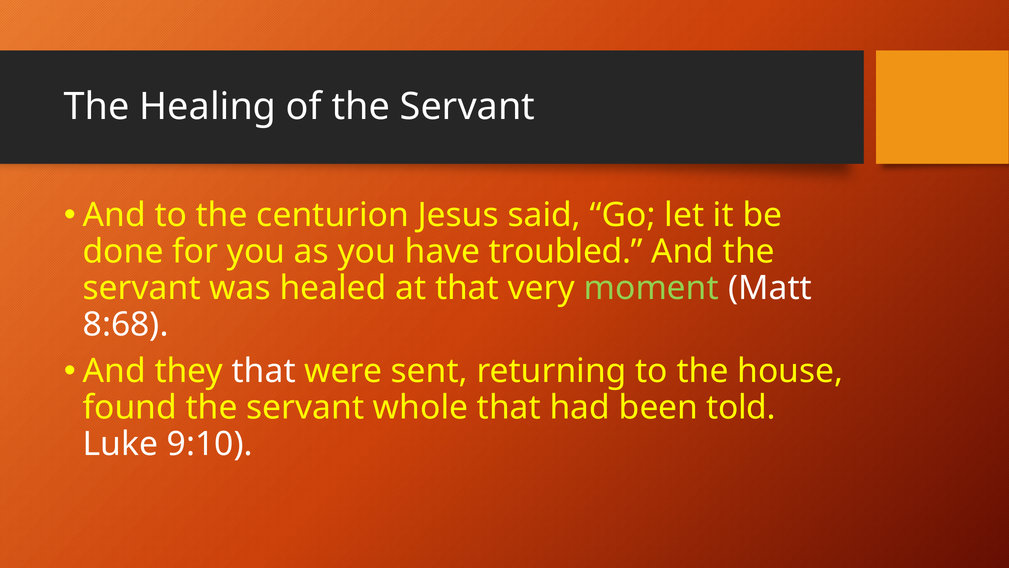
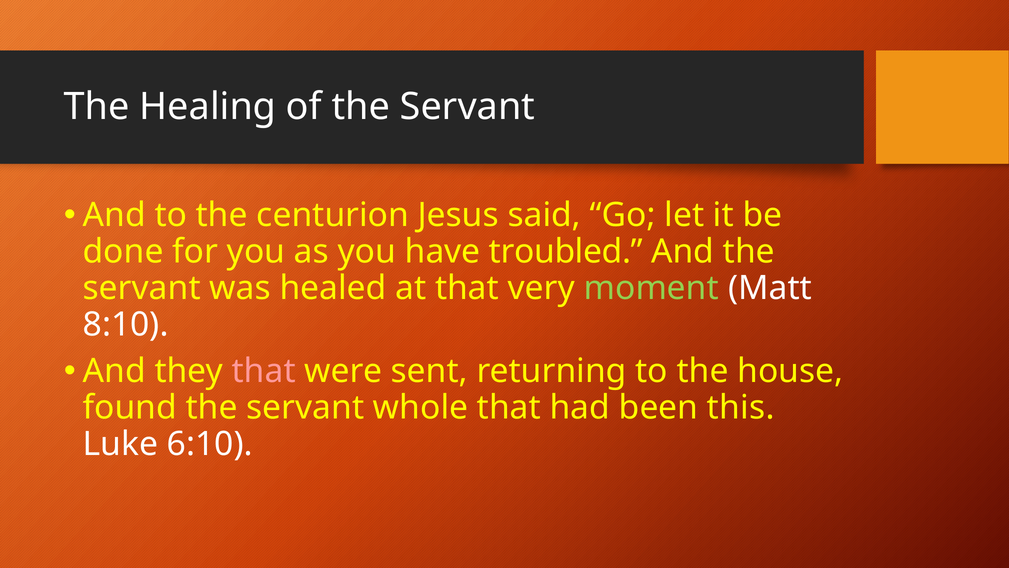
8:68: 8:68 -> 8:10
that at (264, 371) colour: white -> pink
told: told -> this
9:10: 9:10 -> 6:10
